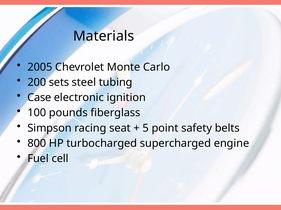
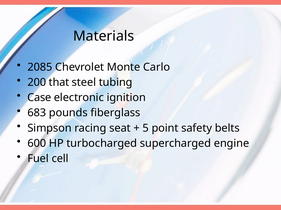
2005: 2005 -> 2085
sets: sets -> that
100: 100 -> 683
800: 800 -> 600
